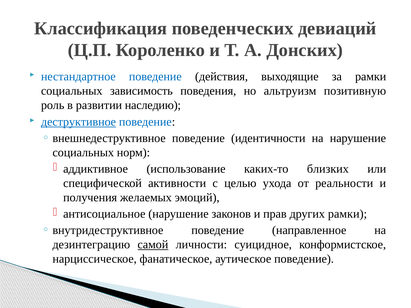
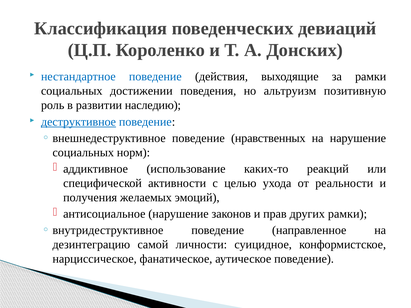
зависимость: зависимость -> достижении
идентичности: идентичности -> нравственных
близких: близких -> реакций
самой underline: present -> none
